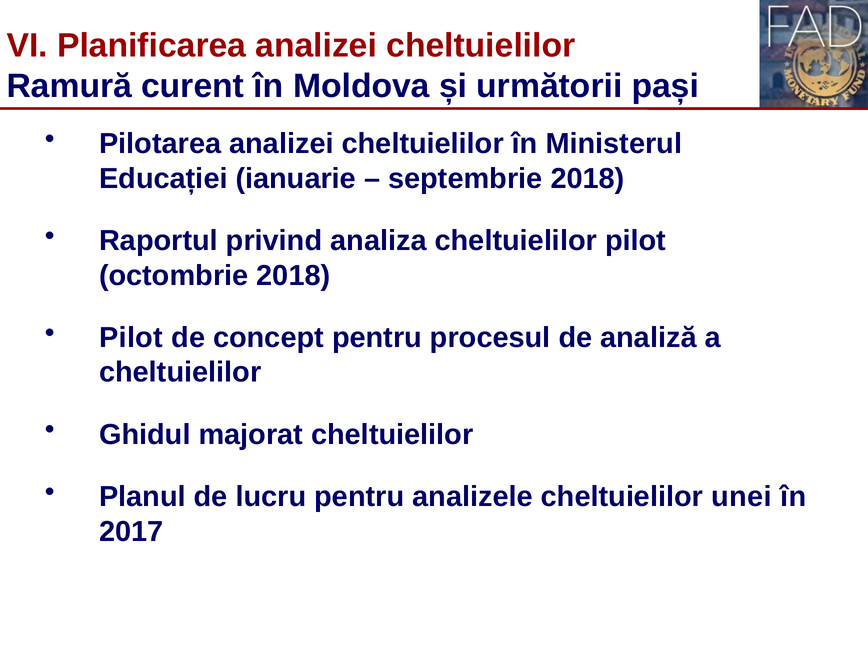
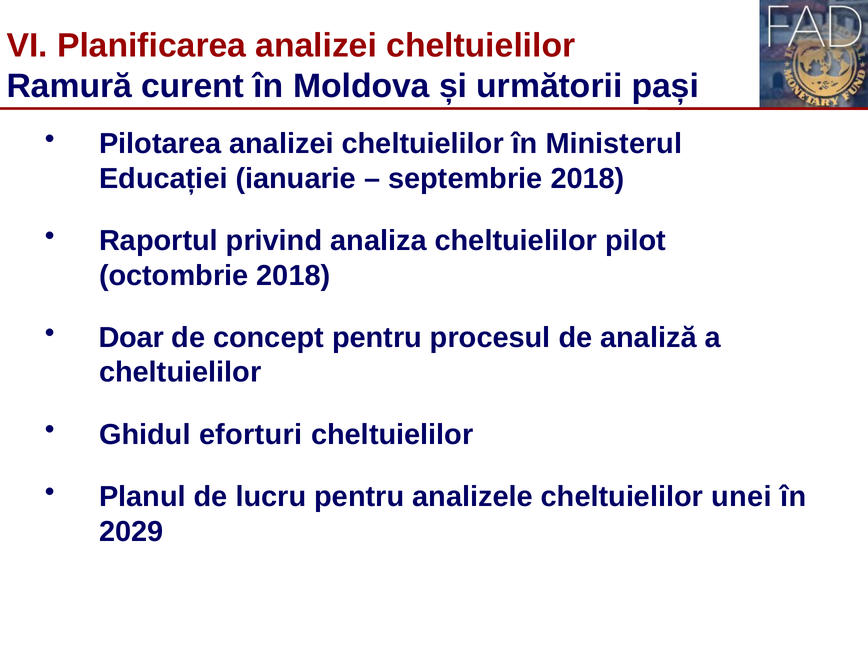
Pilot at (131, 338): Pilot -> Doar
majorat: majorat -> eforturi
2017: 2017 -> 2029
